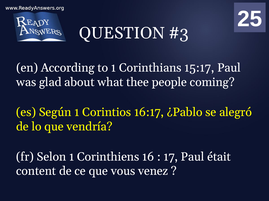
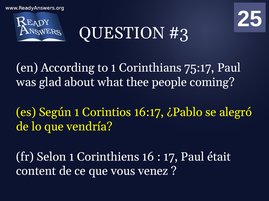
15:17: 15:17 -> 75:17
